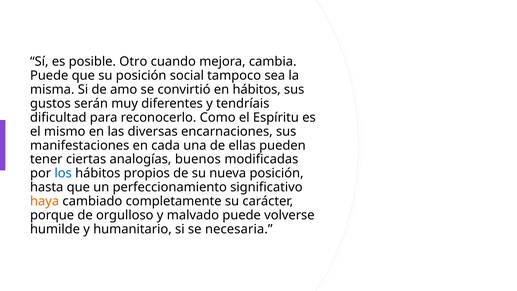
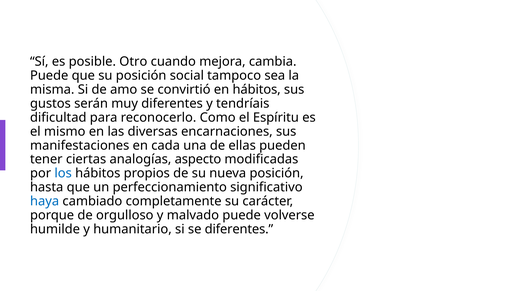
buenos: buenos -> aspecto
haya colour: orange -> blue
se necesaria: necesaria -> diferentes
